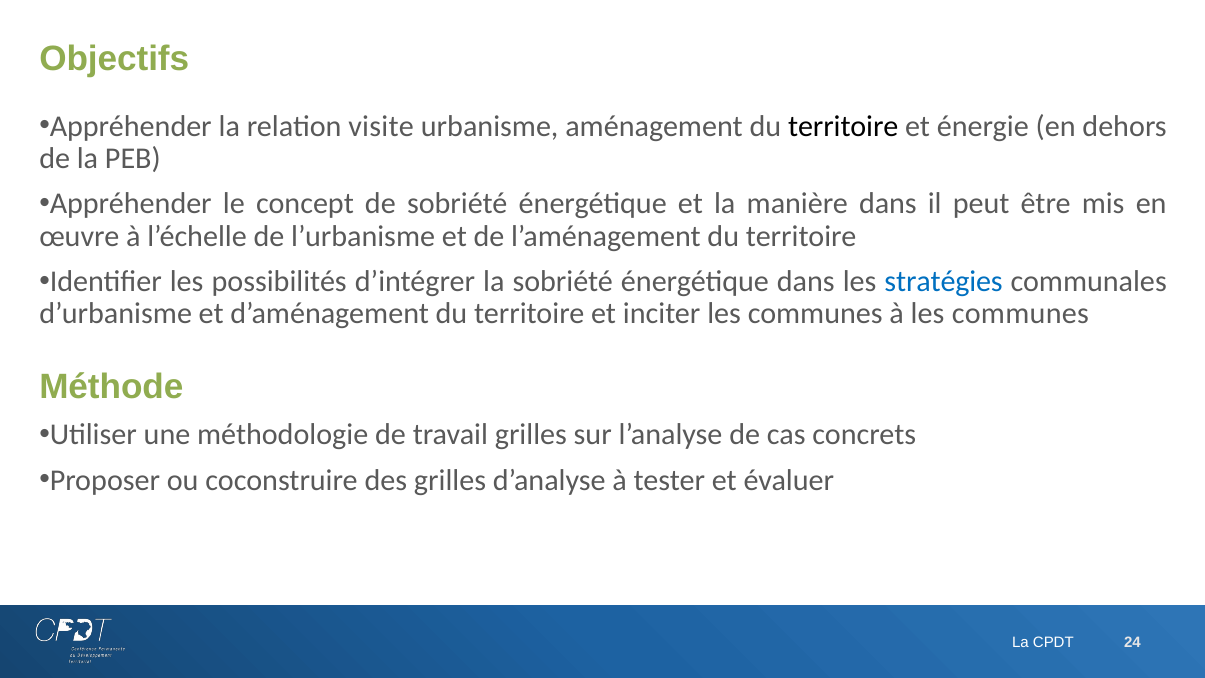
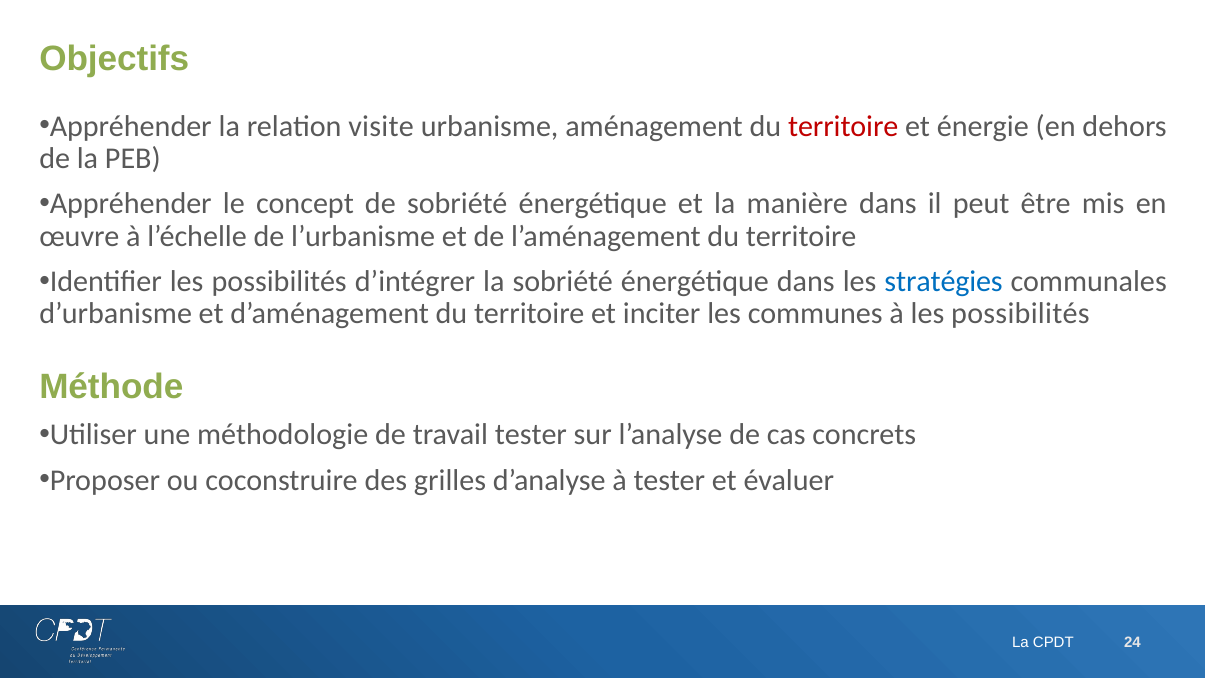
territoire at (843, 126) colour: black -> red
à les communes: communes -> possibilités
travail grilles: grilles -> tester
